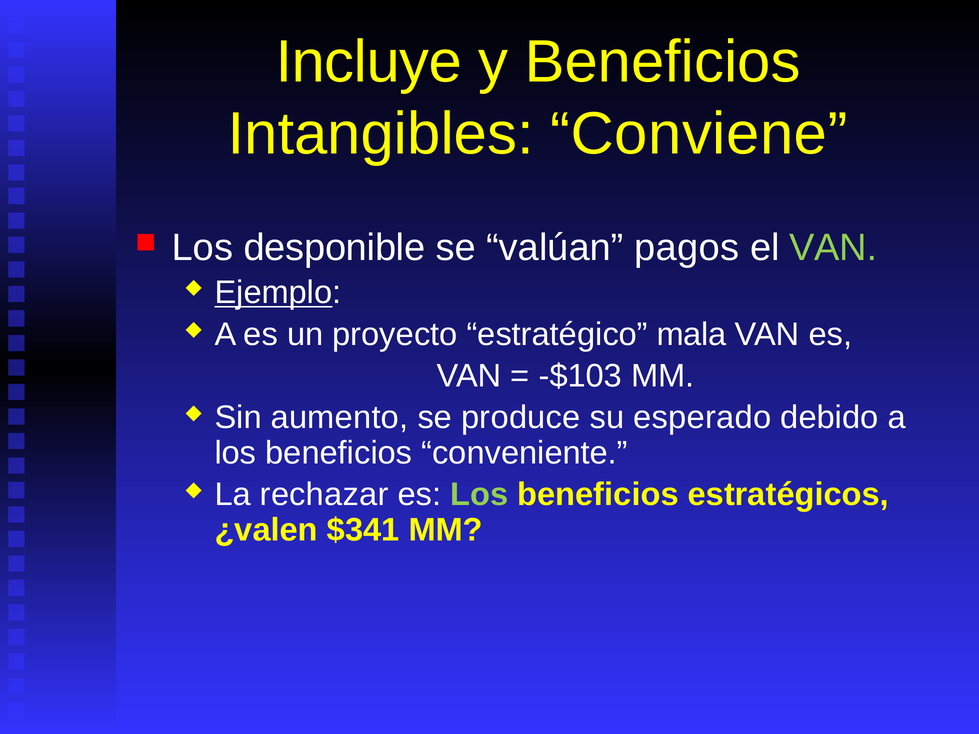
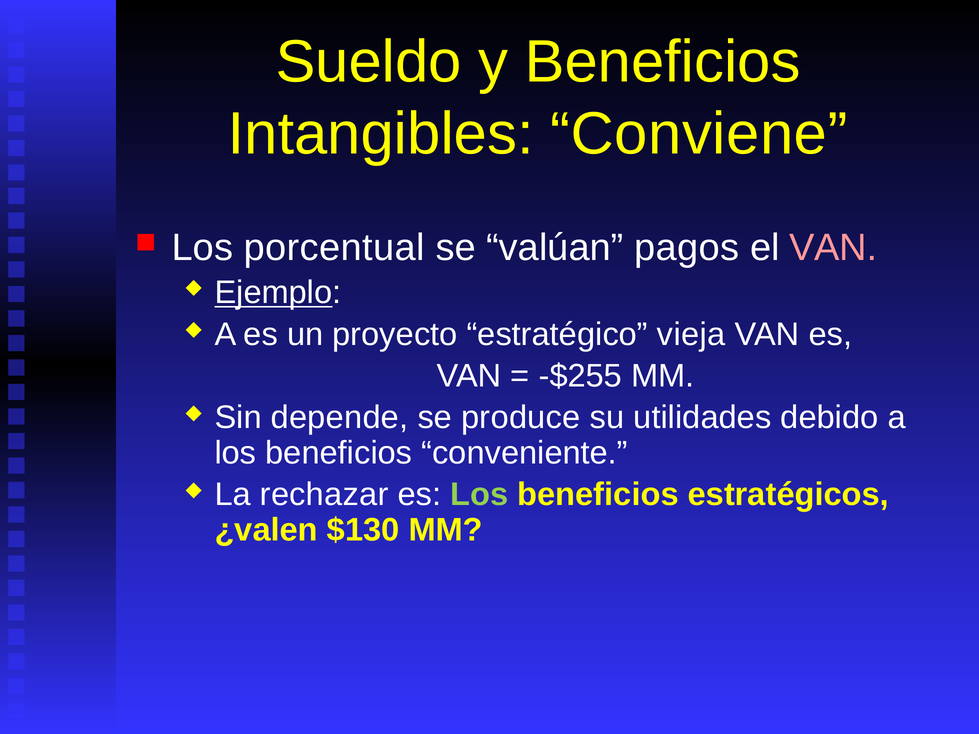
Incluye: Incluye -> Sueldo
desponible: desponible -> porcentual
VAN at (833, 248) colour: light green -> pink
mala: mala -> vieja
-$103: -$103 -> -$255
aumento: aumento -> depende
esperado: esperado -> utilidades
$341: $341 -> $130
